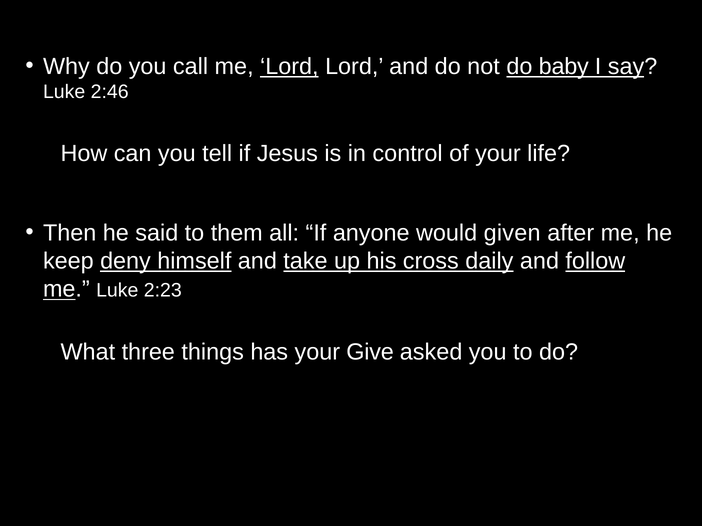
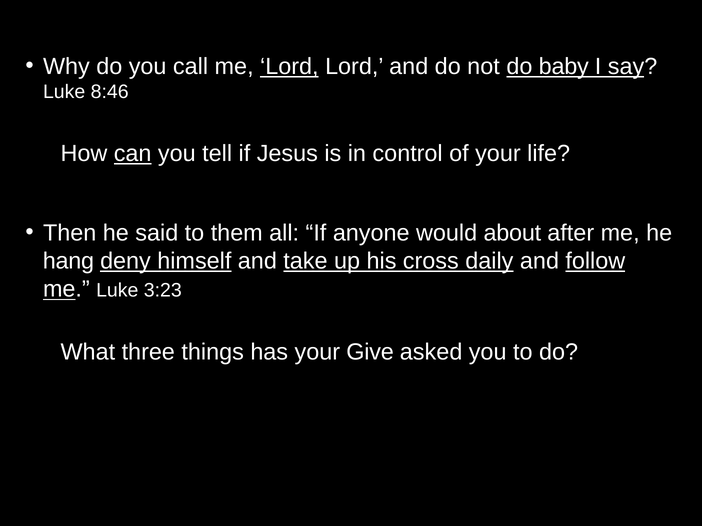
2:46: 2:46 -> 8:46
can underline: none -> present
given: given -> about
keep: keep -> hang
2:23: 2:23 -> 3:23
